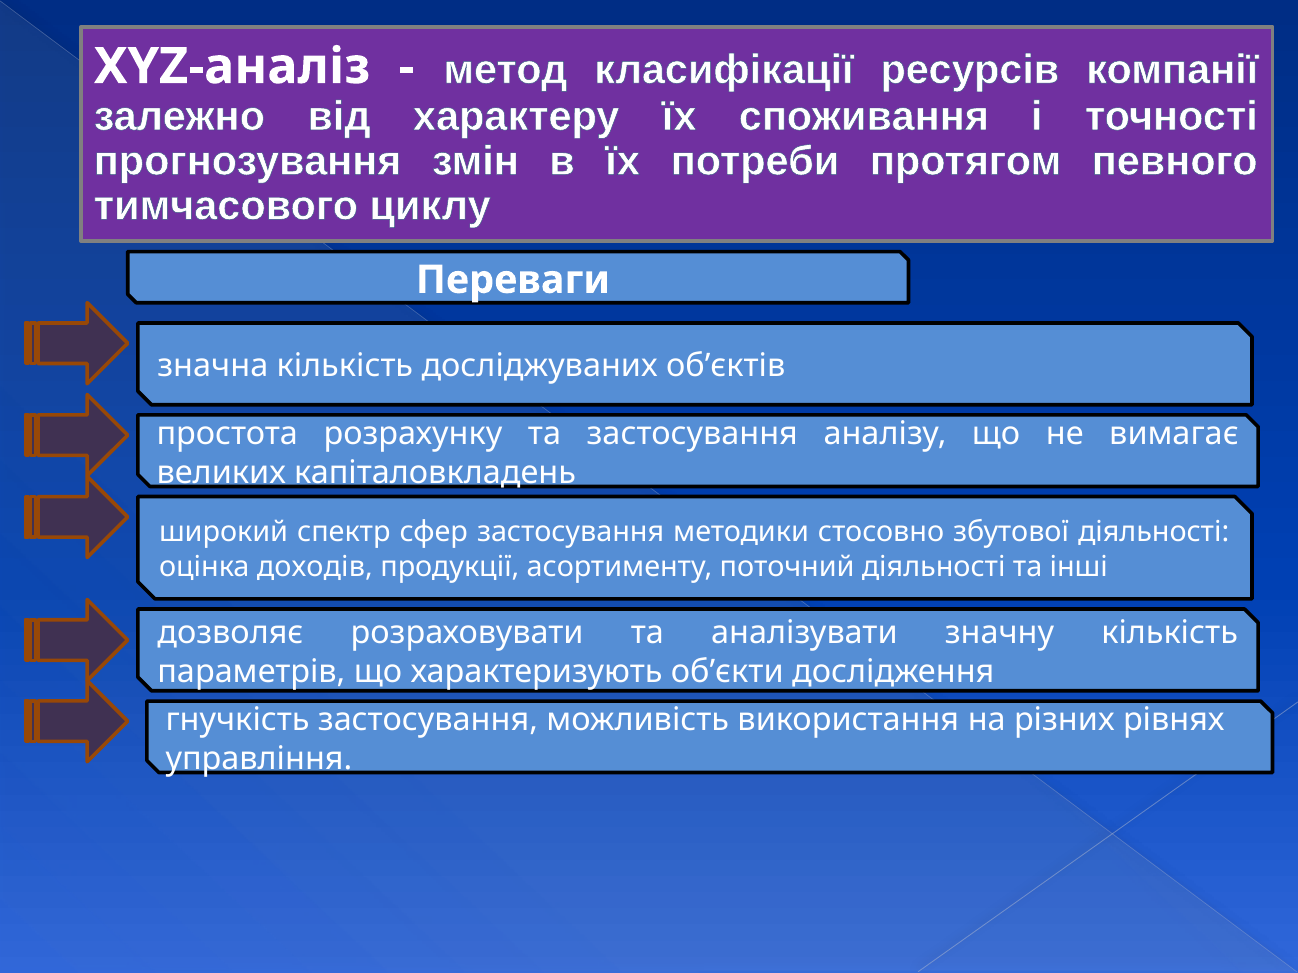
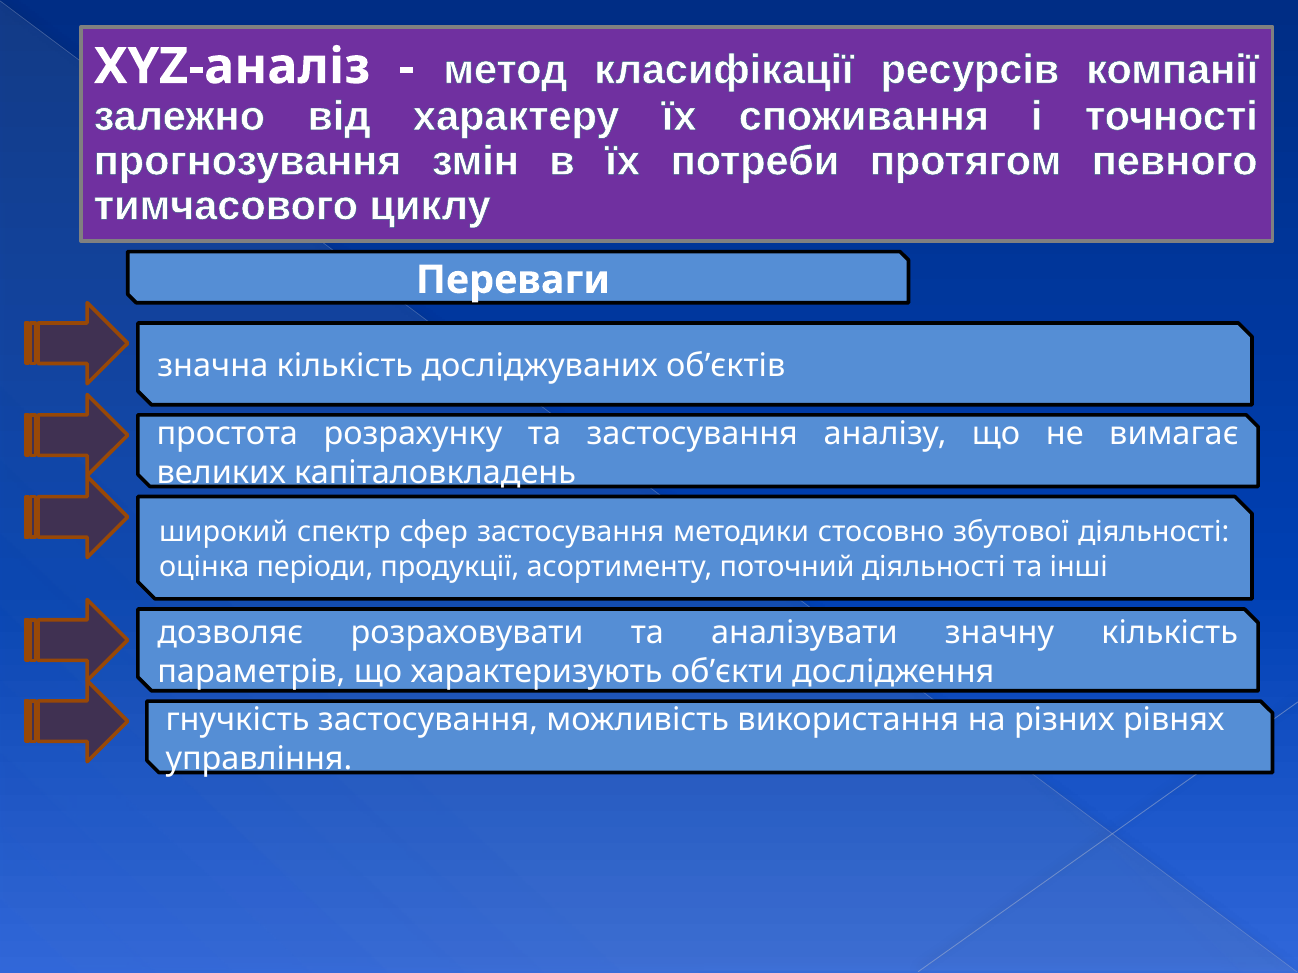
доходів: доходів -> періоди
